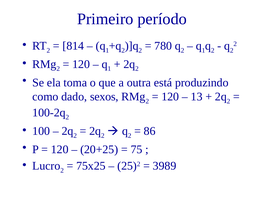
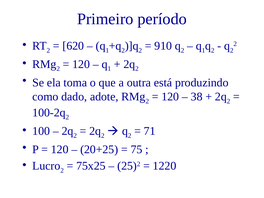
814: 814 -> 620
780: 780 -> 910
sexos: sexos -> adote
13: 13 -> 38
86: 86 -> 71
3989: 3989 -> 1220
